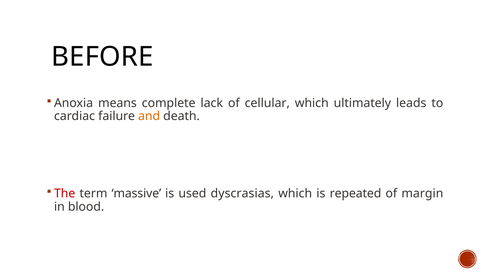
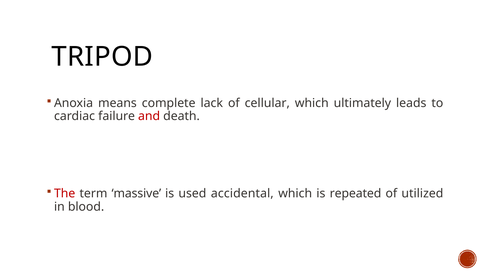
BEFORE: BEFORE -> TRIPOD
and colour: orange -> red
dyscrasias: dyscrasias -> accidental
margin: margin -> utilized
